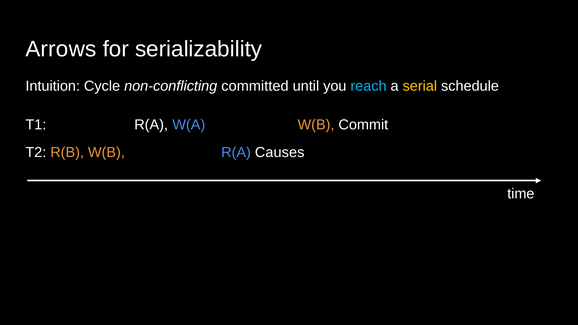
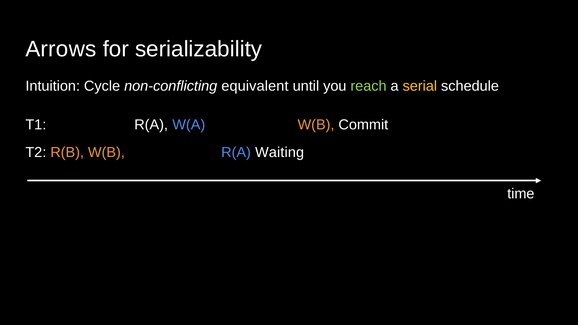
committed: committed -> equivalent
reach colour: light blue -> light green
Causes: Causes -> Waiting
